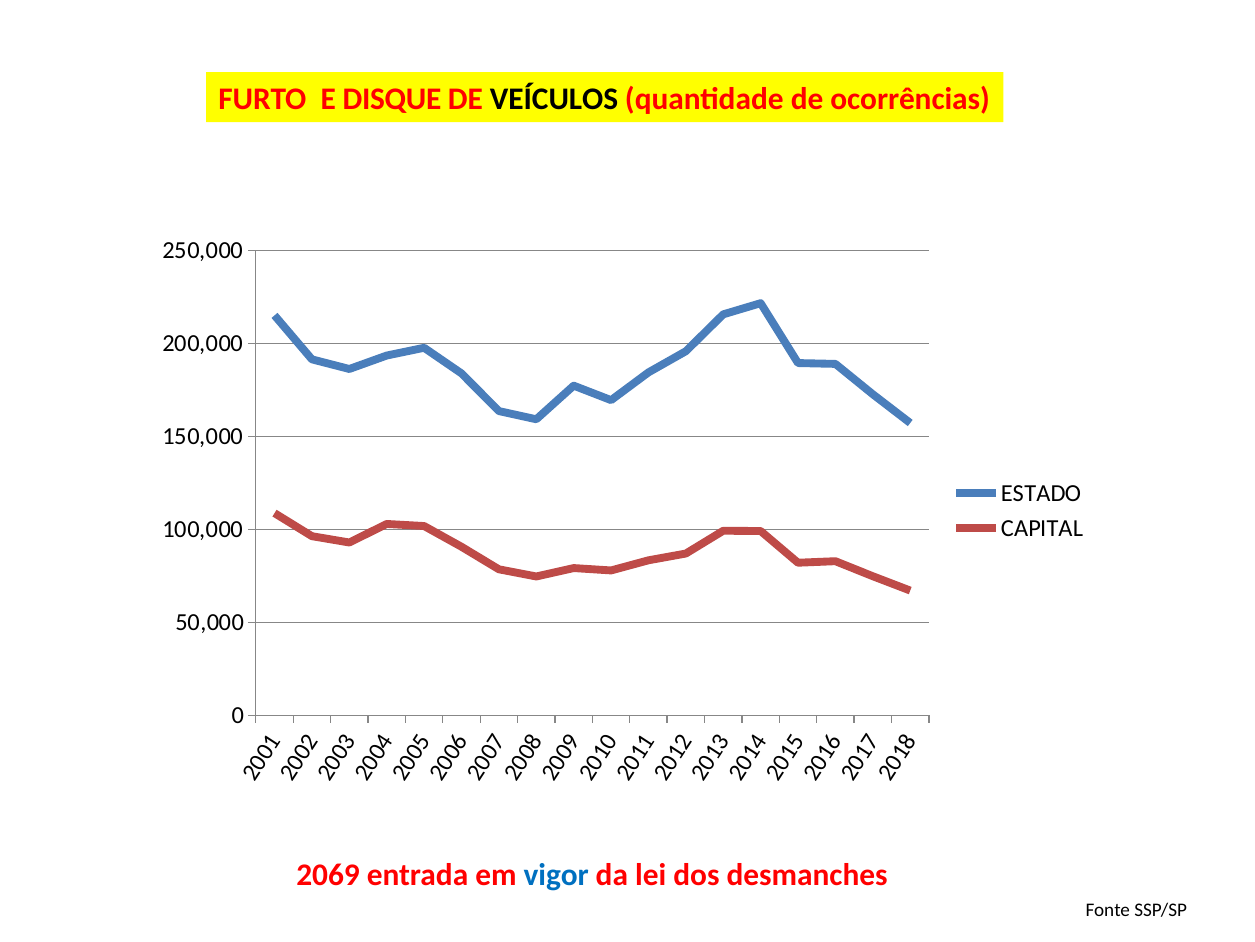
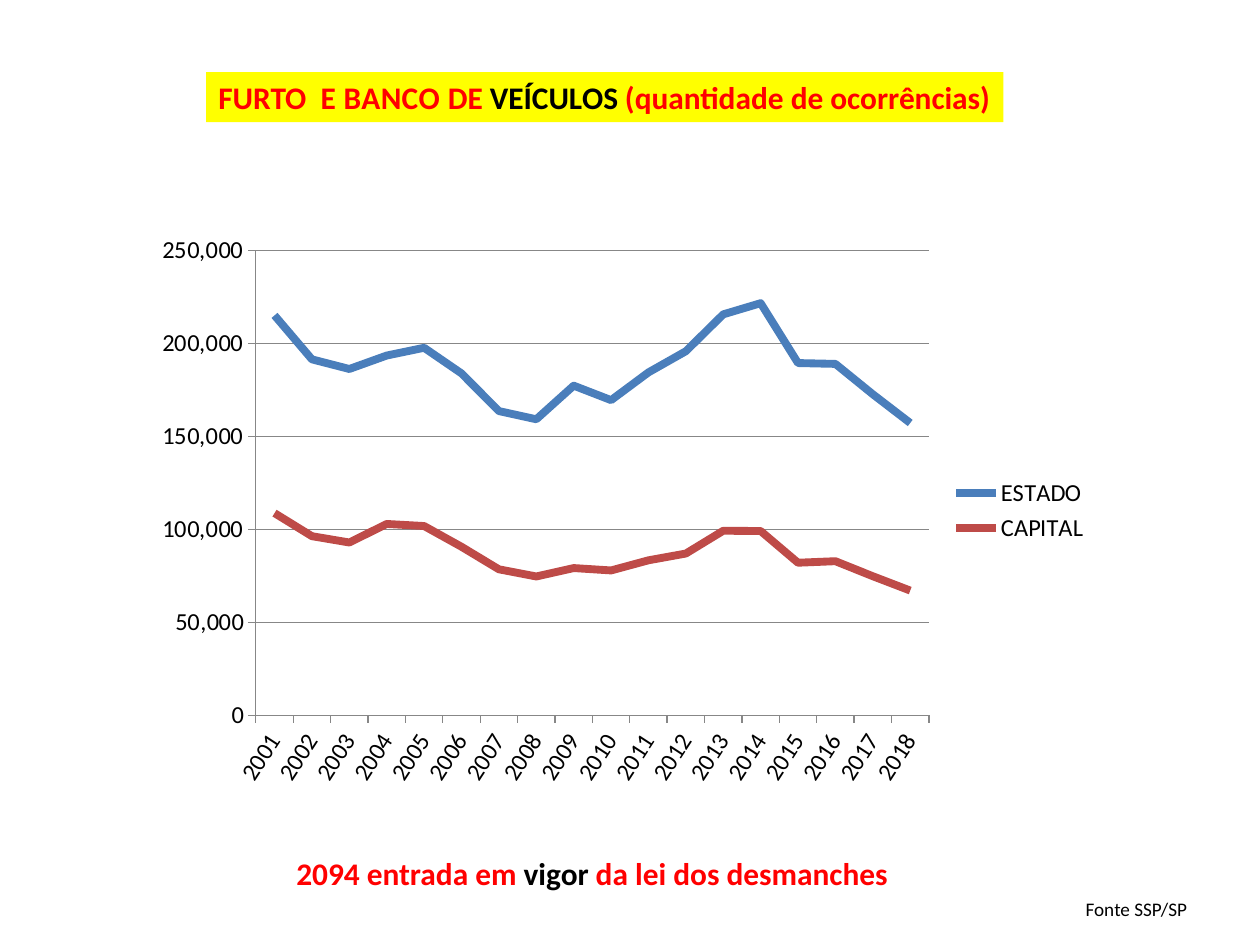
DISQUE: DISQUE -> BANCO
2069: 2069 -> 2094
vigor colour: blue -> black
